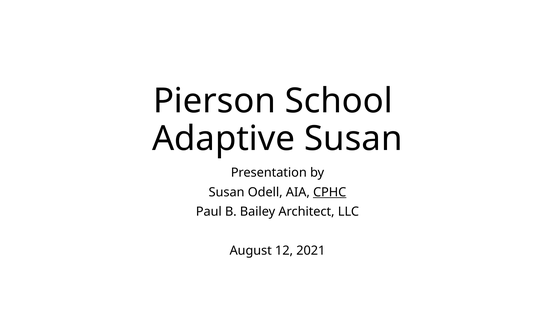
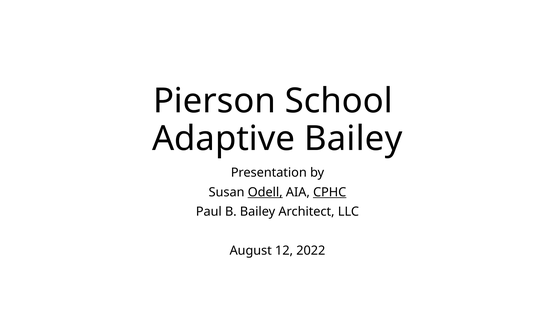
Adaptive Susan: Susan -> Bailey
Odell underline: none -> present
2021: 2021 -> 2022
